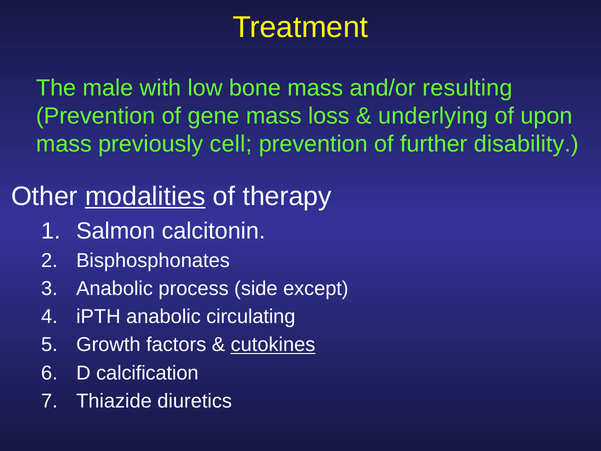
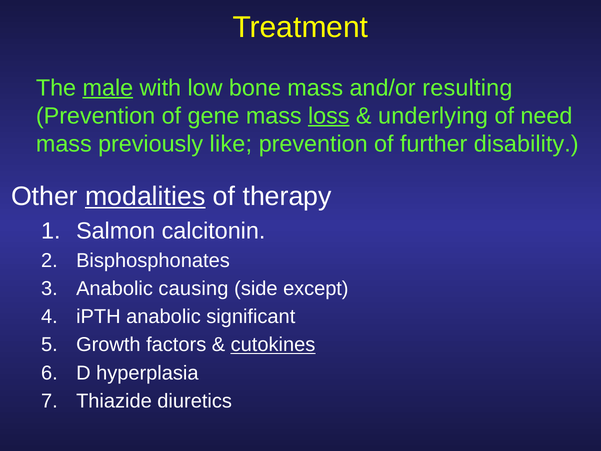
male underline: none -> present
loss underline: none -> present
upon: upon -> need
cell: cell -> like
process: process -> causing
circulating: circulating -> significant
calcification: calcification -> hyperplasia
